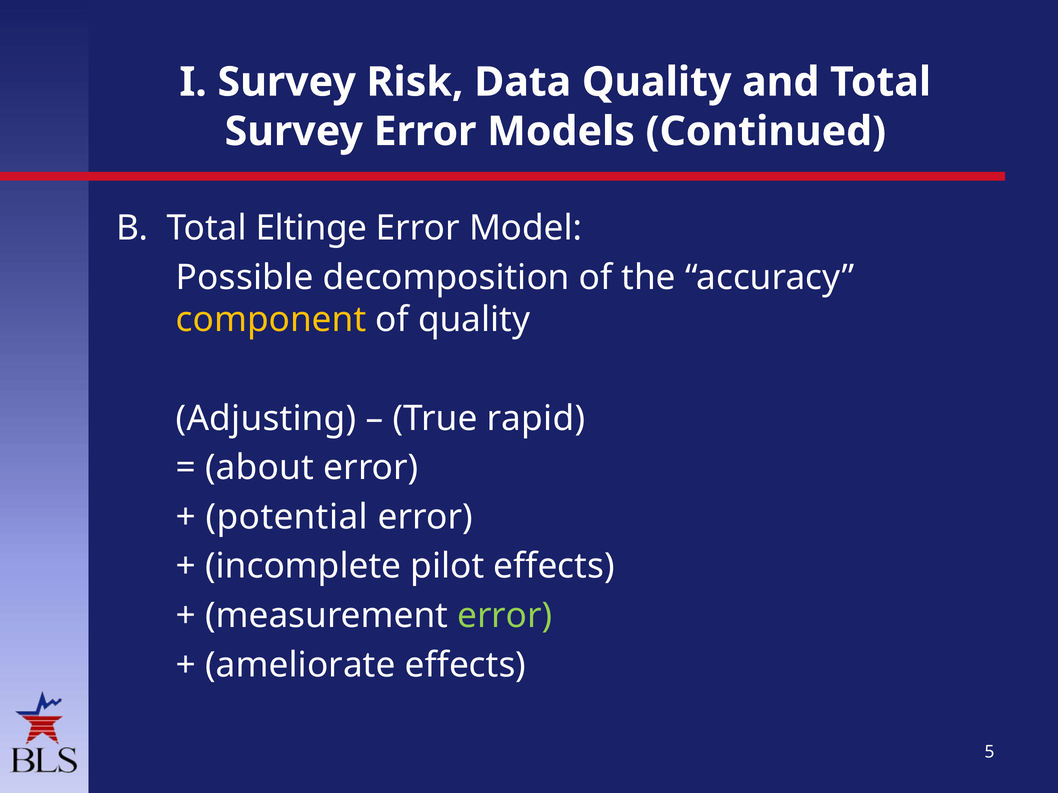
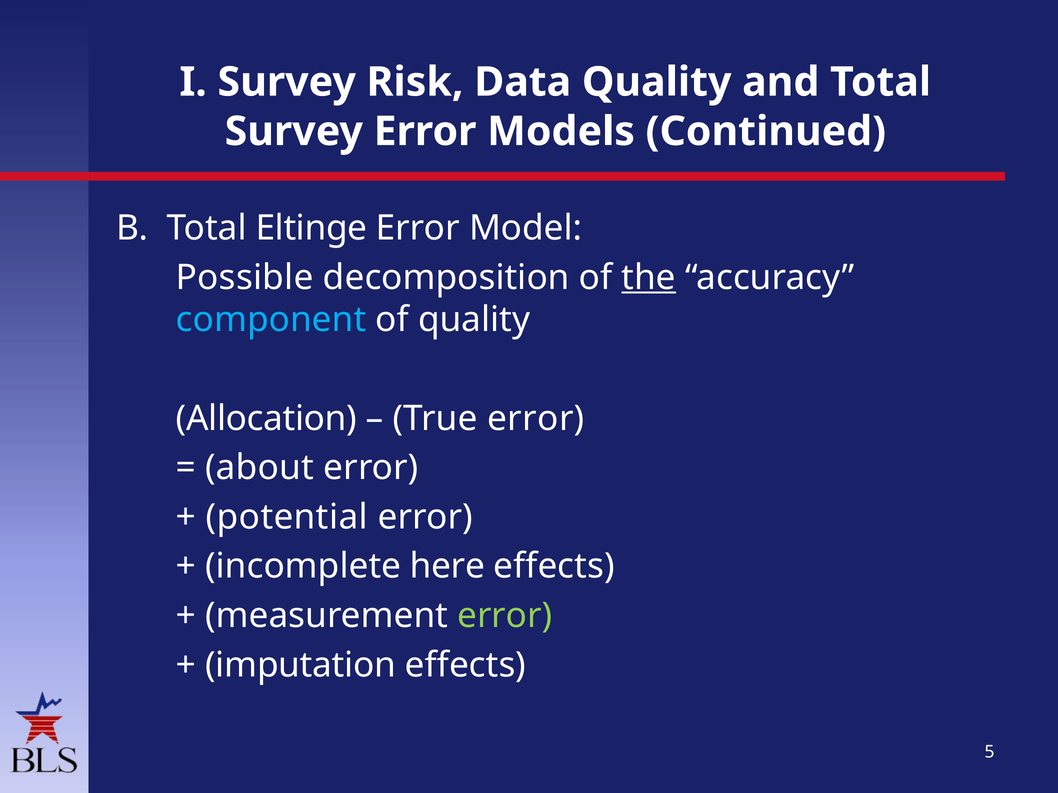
the underline: none -> present
component colour: yellow -> light blue
Adjusting: Adjusting -> Allocation
True rapid: rapid -> error
pilot: pilot -> here
ameliorate: ameliorate -> imputation
